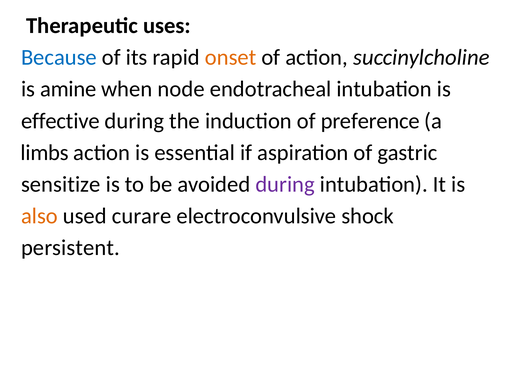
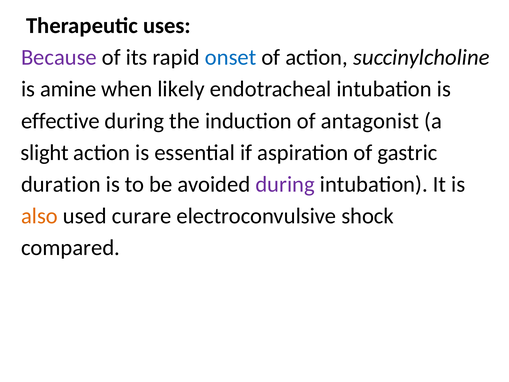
Because colour: blue -> purple
onset colour: orange -> blue
node: node -> likely
preference: preference -> antagonist
limbs: limbs -> slight
sensitize: sensitize -> duration
persistent: persistent -> compared
